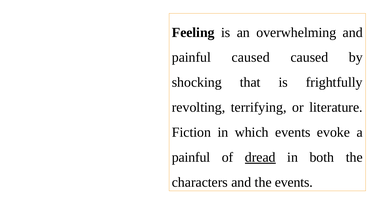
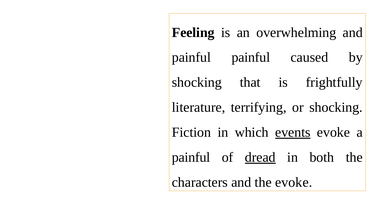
painful caused: caused -> painful
revolting: revolting -> literature
or literature: literature -> shocking
events at (293, 132) underline: none -> present
the events: events -> evoke
